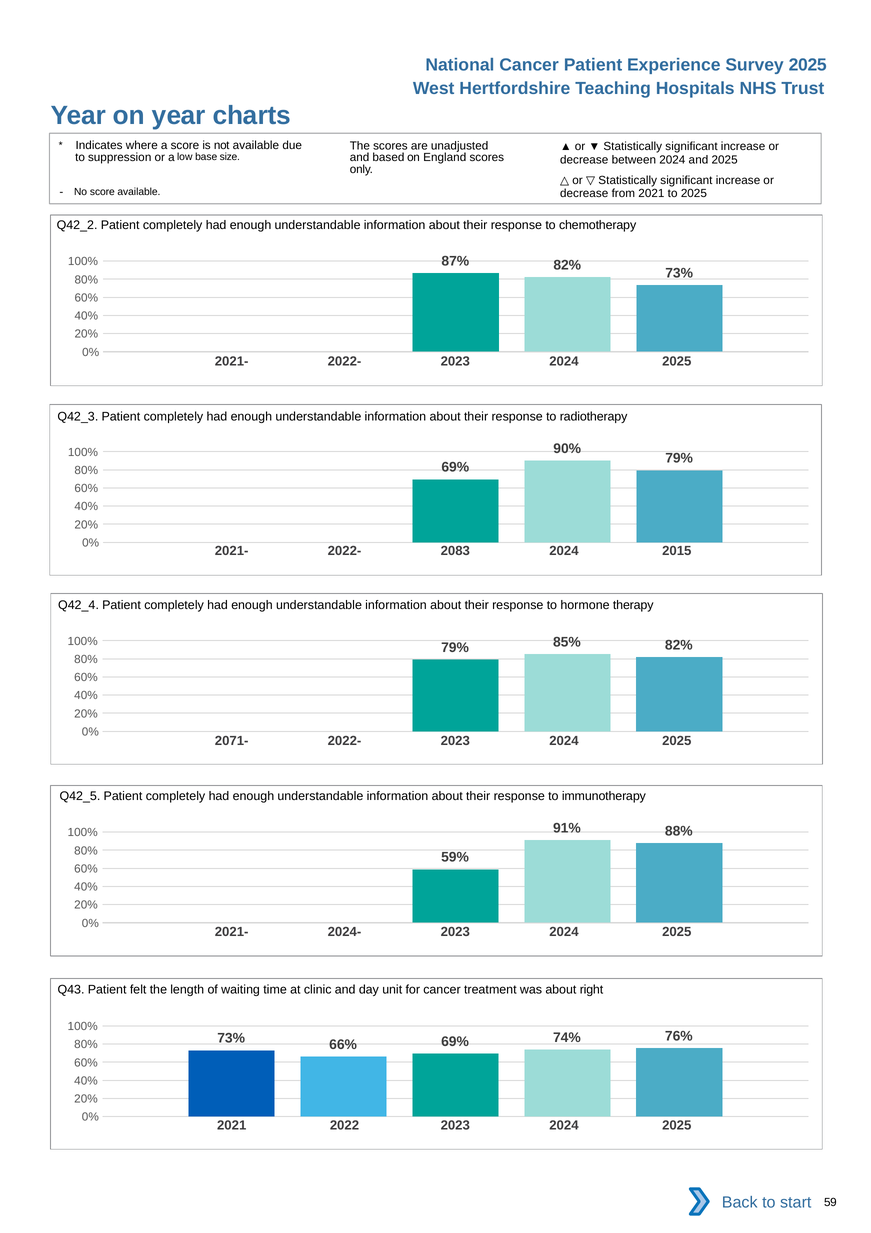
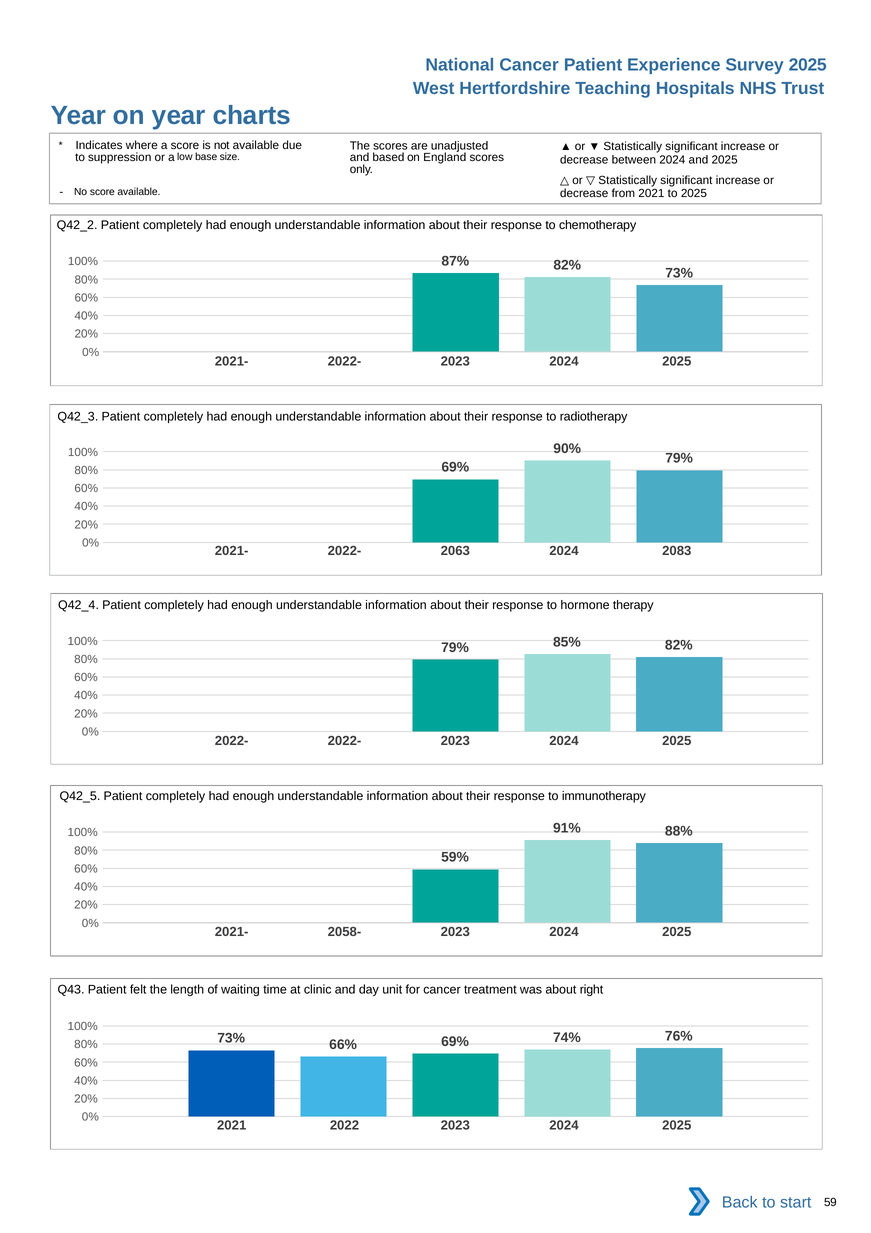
2083: 2083 -> 2063
2015: 2015 -> 2083
2071- at (232, 741): 2071- -> 2022-
2024-: 2024- -> 2058-
